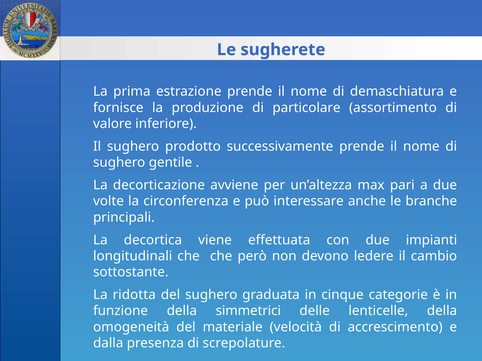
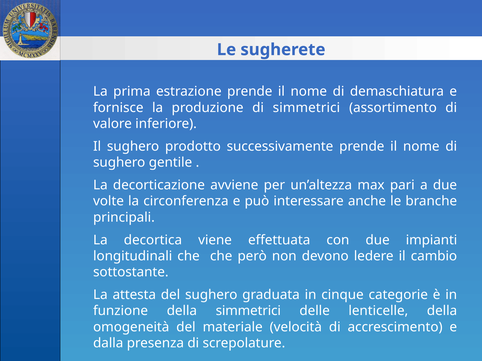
di particolare: particolare -> simmetrici
ridotta: ridotta -> attesta
